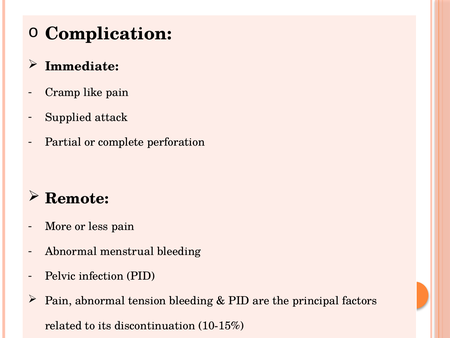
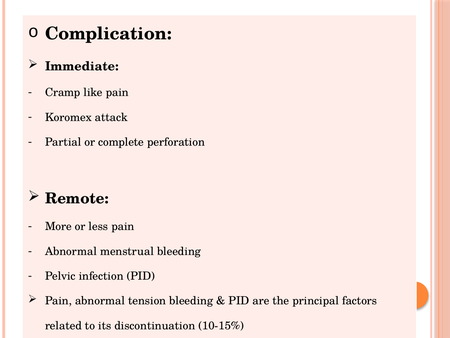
Supplied: Supplied -> Koromex
